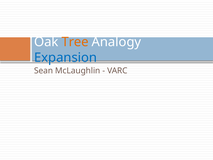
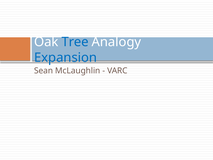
Tree colour: orange -> blue
